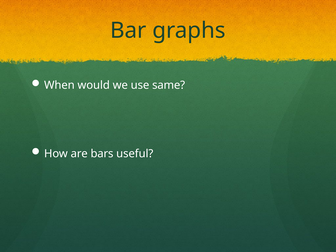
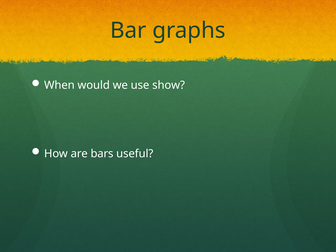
same: same -> show
